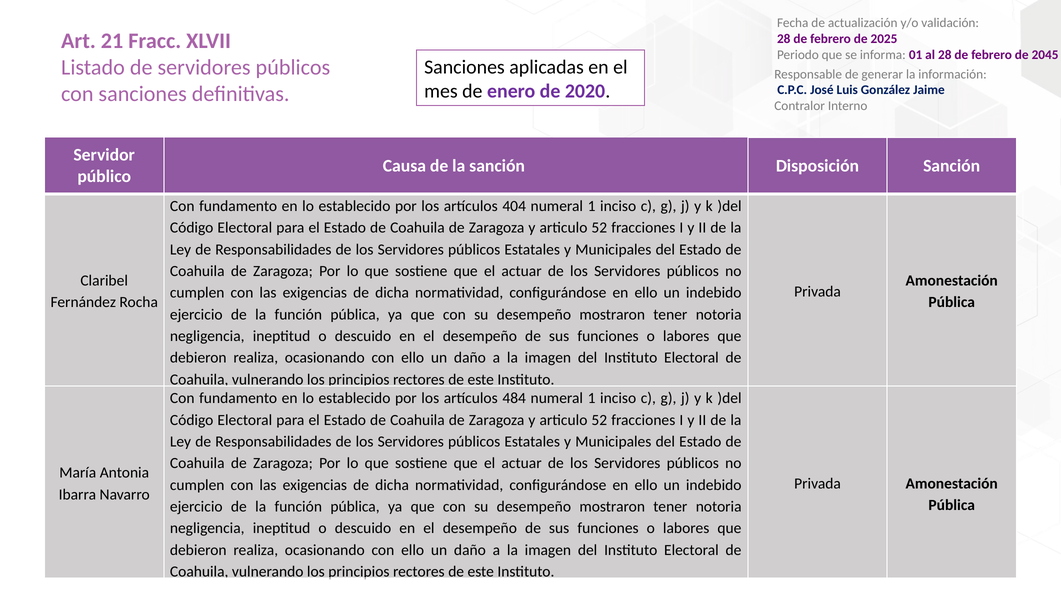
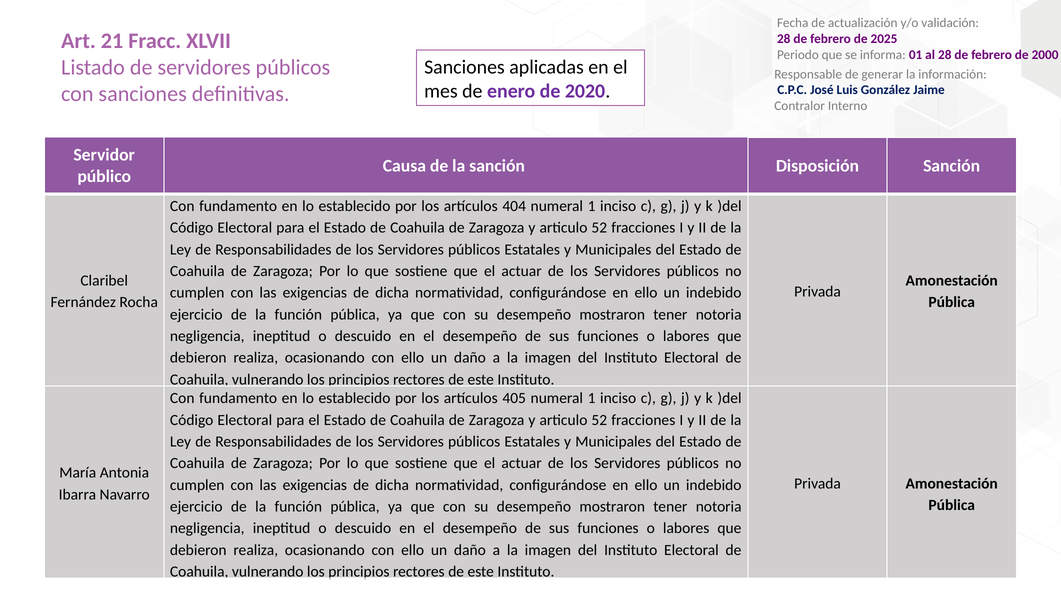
2045: 2045 -> 2000
484: 484 -> 405
